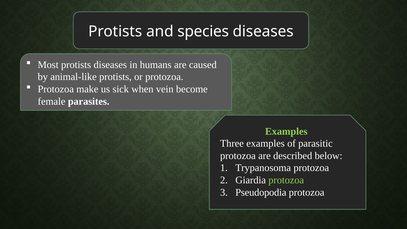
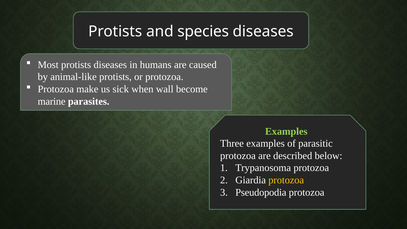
vein: vein -> wall
female: female -> marine
protozoa at (286, 180) colour: light green -> yellow
